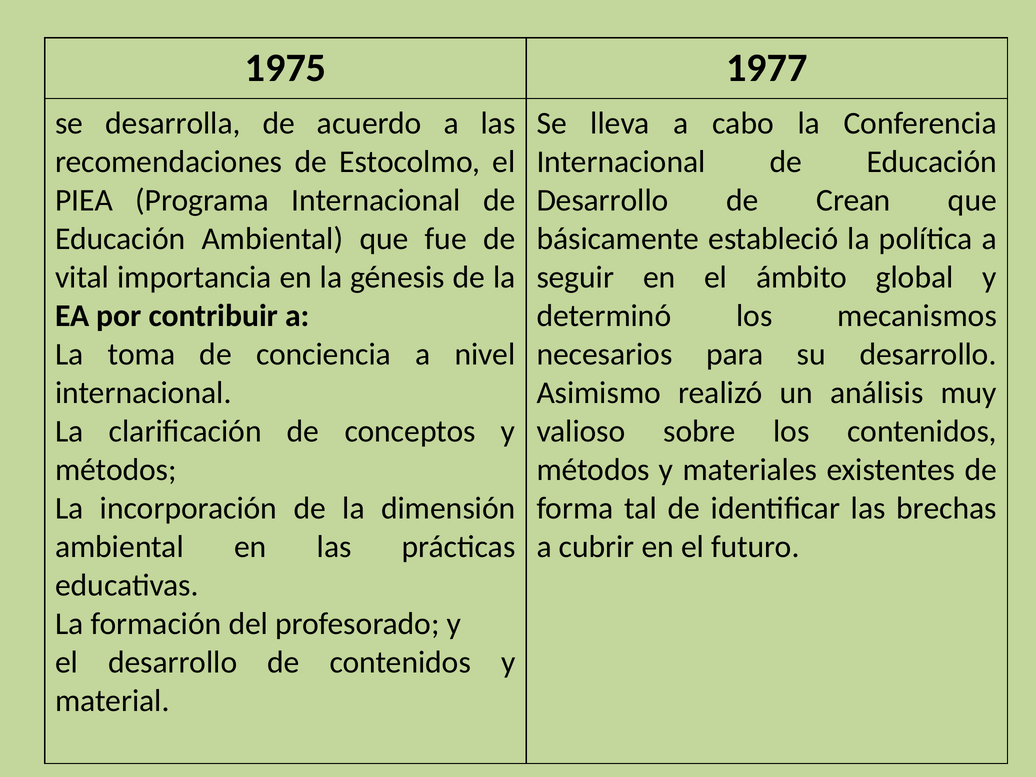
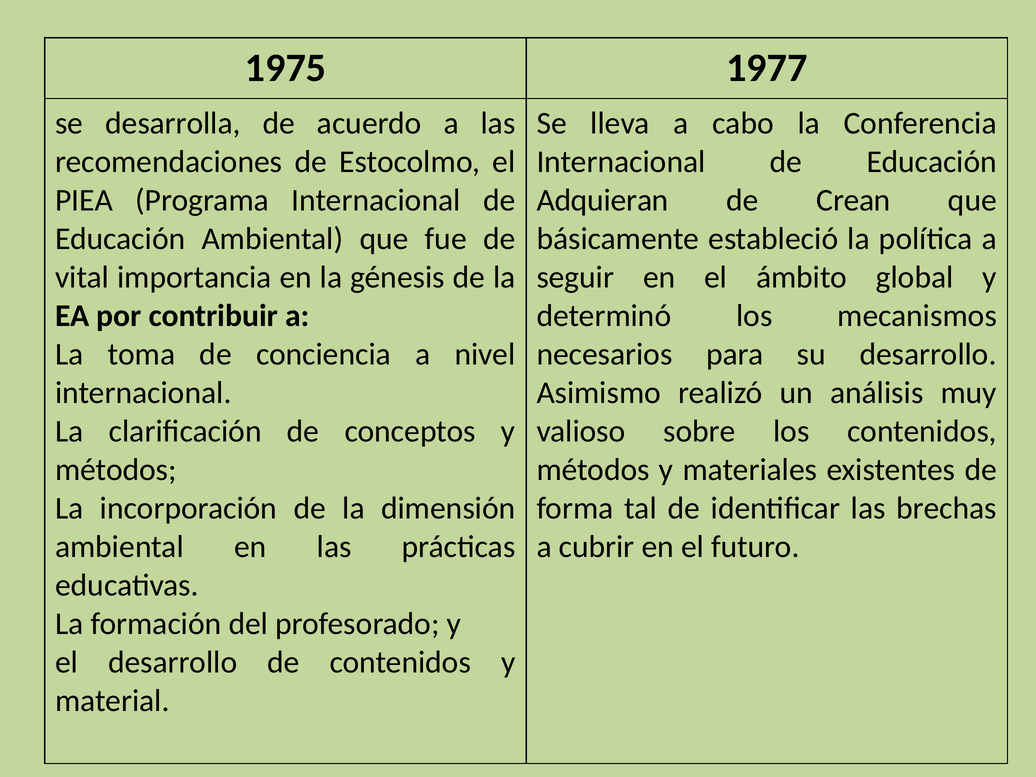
Desarrollo at (602, 200): Desarrollo -> Adquieran
